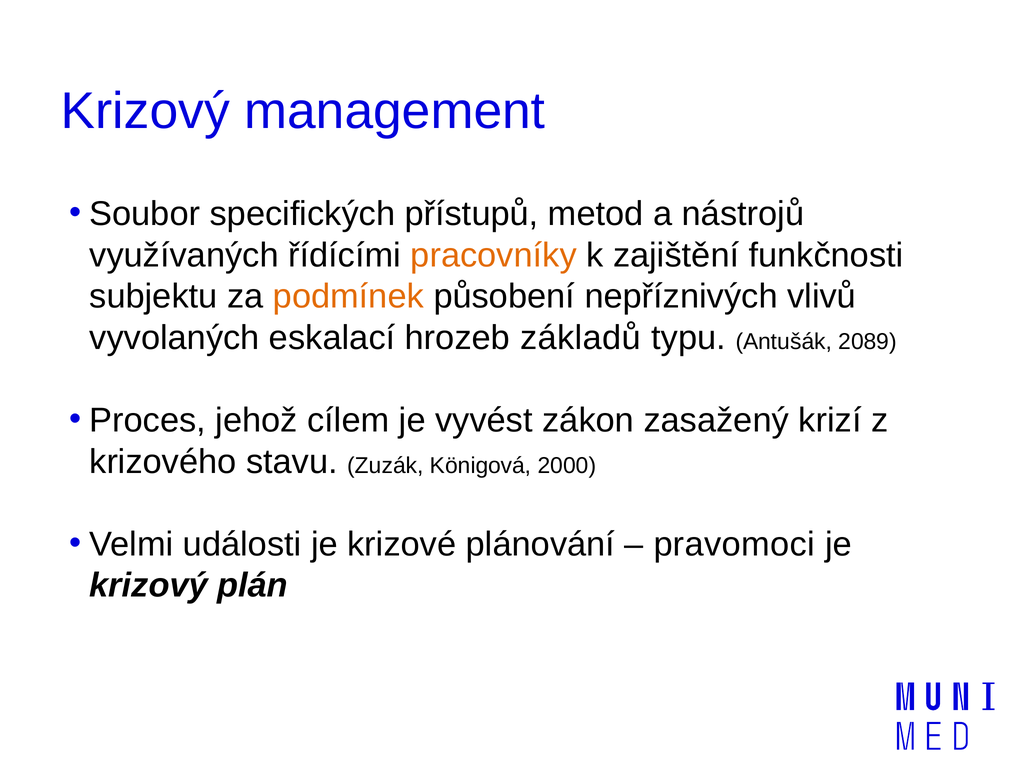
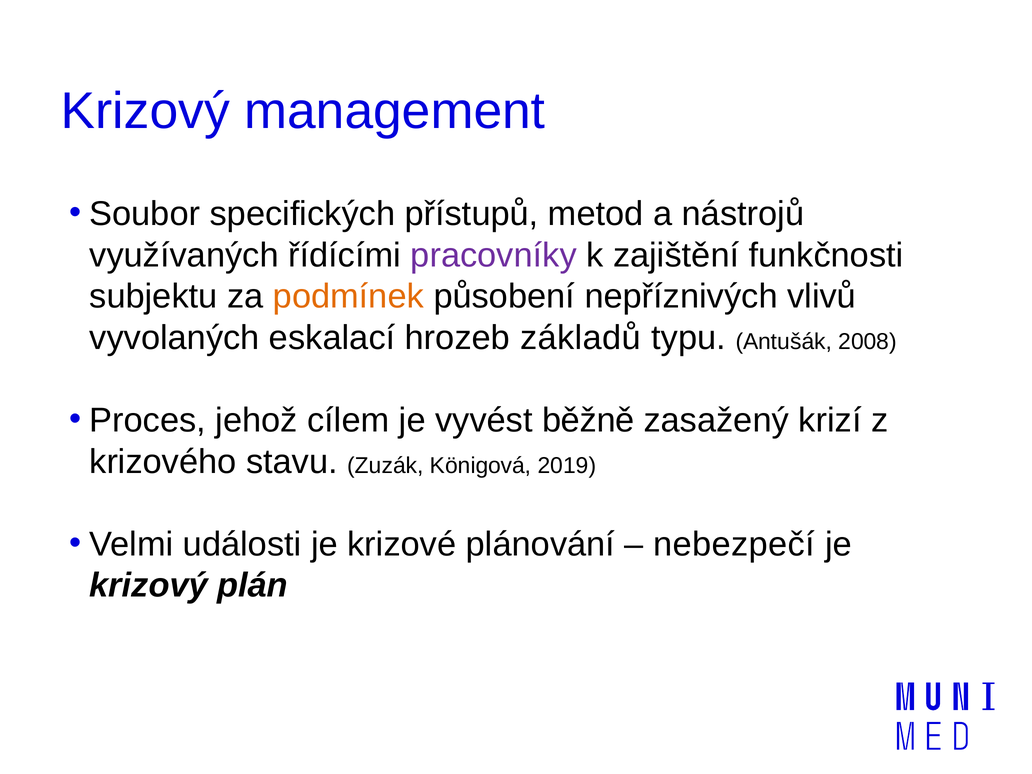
pracovníky colour: orange -> purple
2089: 2089 -> 2008
zákon: zákon -> běžně
2000: 2000 -> 2019
pravomoci: pravomoci -> nebezpečí
